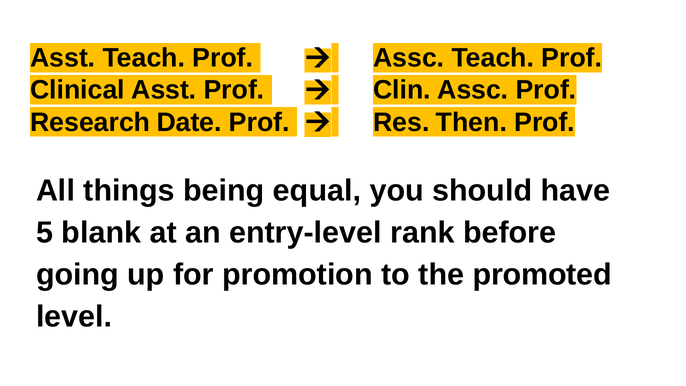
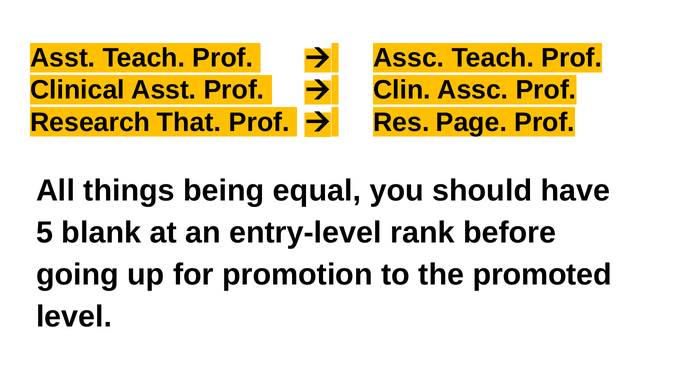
Date: Date -> That
Then: Then -> Page
